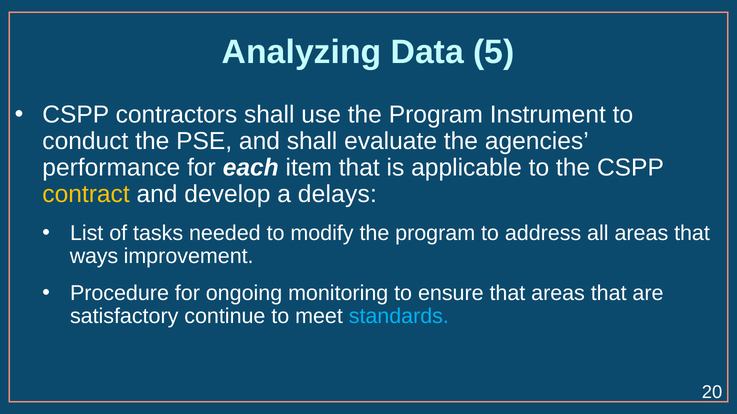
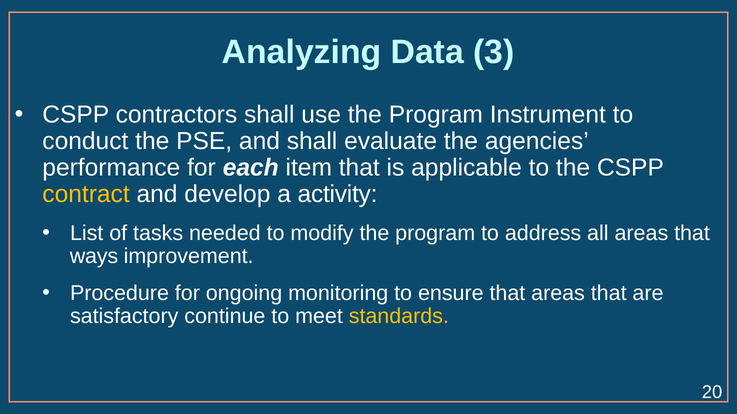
5: 5 -> 3
delays: delays -> activity
standards colour: light blue -> yellow
